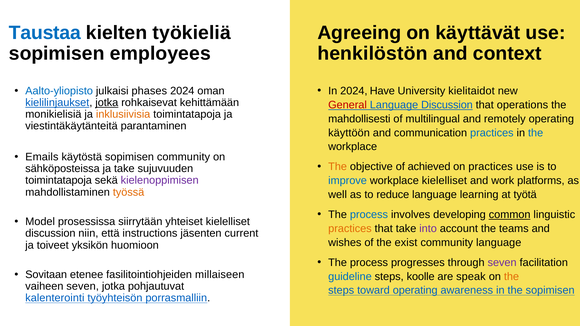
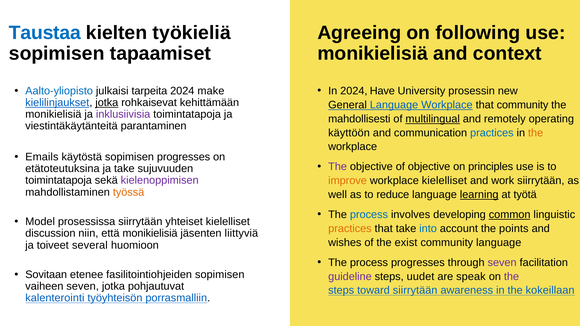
käyttävät: käyttävät -> following
employees: employees -> tapaamiset
henkilöstön at (373, 54): henkilöstön -> monikielisiä
kielitaidot: kielitaidot -> prosessin
phases: phases -> tarpeita
oman: oman -> make
General colour: red -> black
Language Discussion: Discussion -> Workplace
that operations: operations -> community
inklusiivisia colour: orange -> purple
multilingual underline: none -> present
the at (536, 133) colour: blue -> orange
sopimisen community: community -> progresses
The at (338, 167) colour: orange -> purple
of achieved: achieved -> objective
on practices: practices -> principles
sähköposteissa: sähköposteissa -> etätoteutuksina
improve colour: blue -> orange
work platforms: platforms -> siirrytään
learning underline: none -> present
into colour: purple -> blue
teams: teams -> points
että instructions: instructions -> monikielisiä
current: current -> liittyviä
yksikön: yksikön -> several
fasilitointiohjeiden millaiseen: millaiseen -> sopimisen
guideline colour: blue -> purple
koolle: koolle -> uudet
the at (511, 277) colour: orange -> purple
toward operating: operating -> siirrytään
the sopimisen: sopimisen -> kokeillaan
